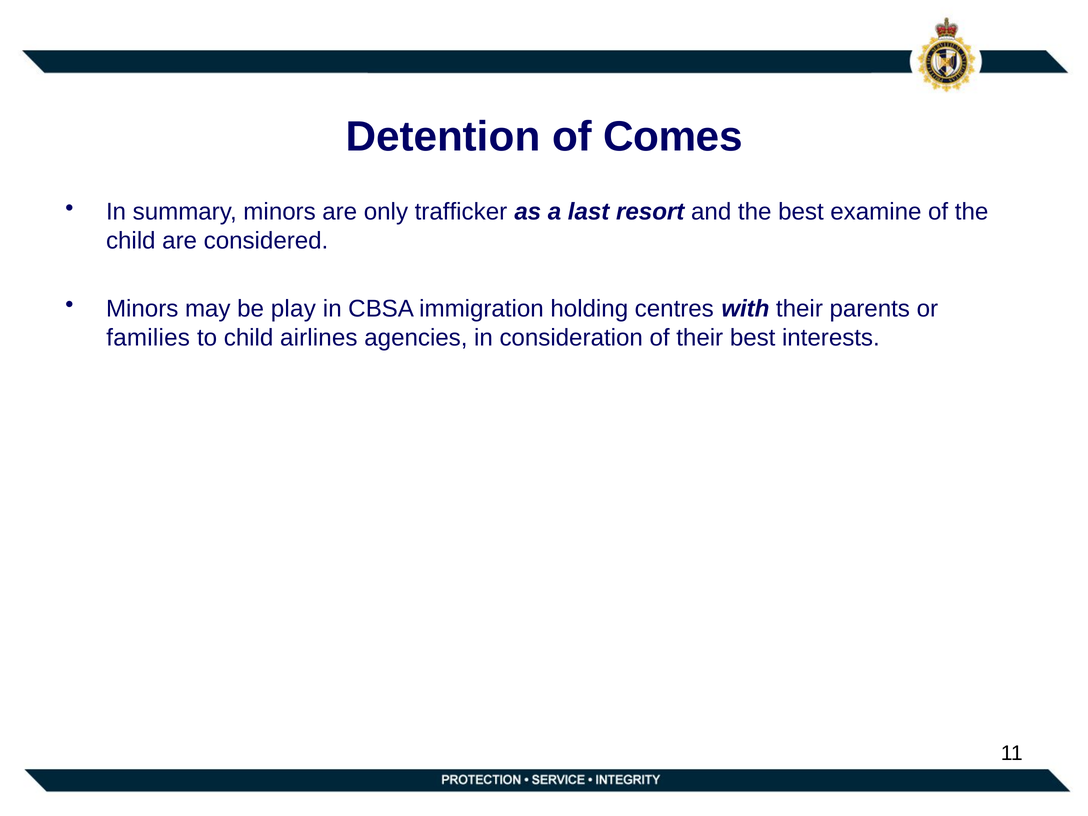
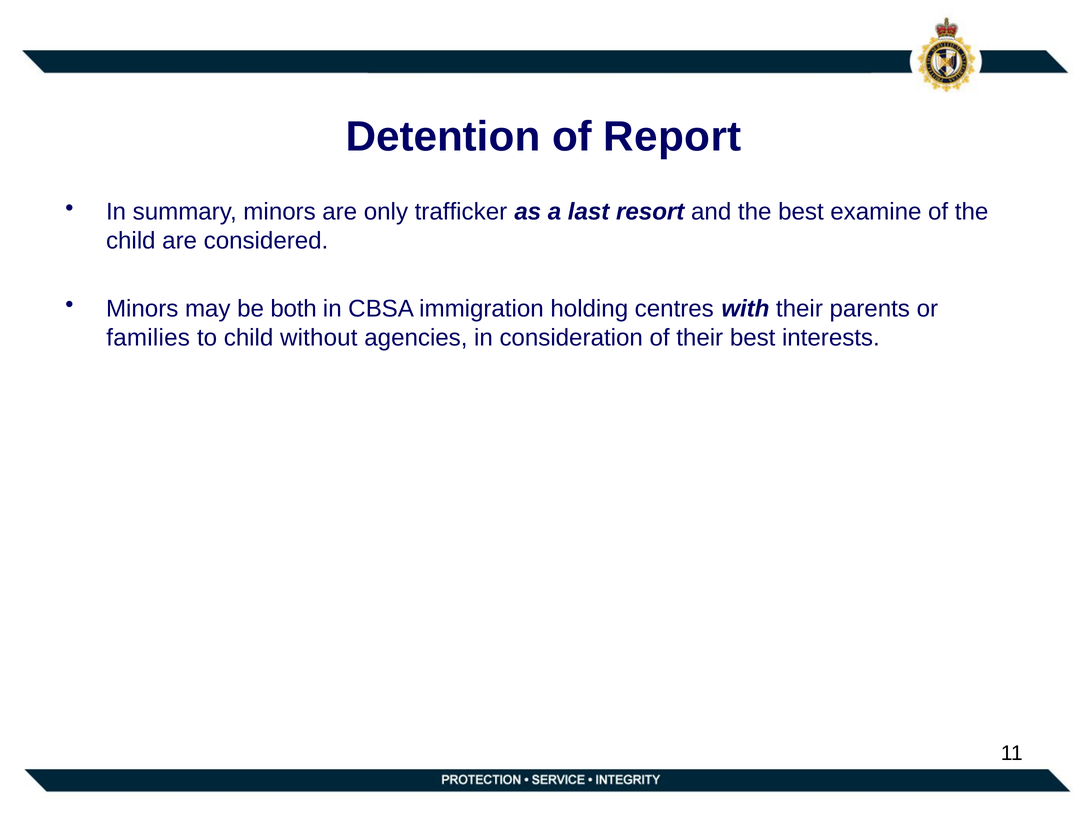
Comes: Comes -> Report
play: play -> both
airlines: airlines -> without
